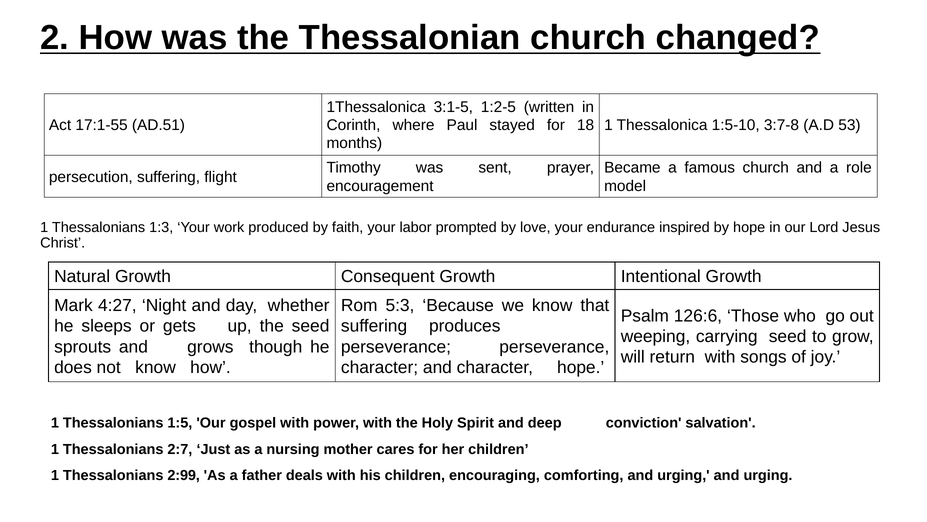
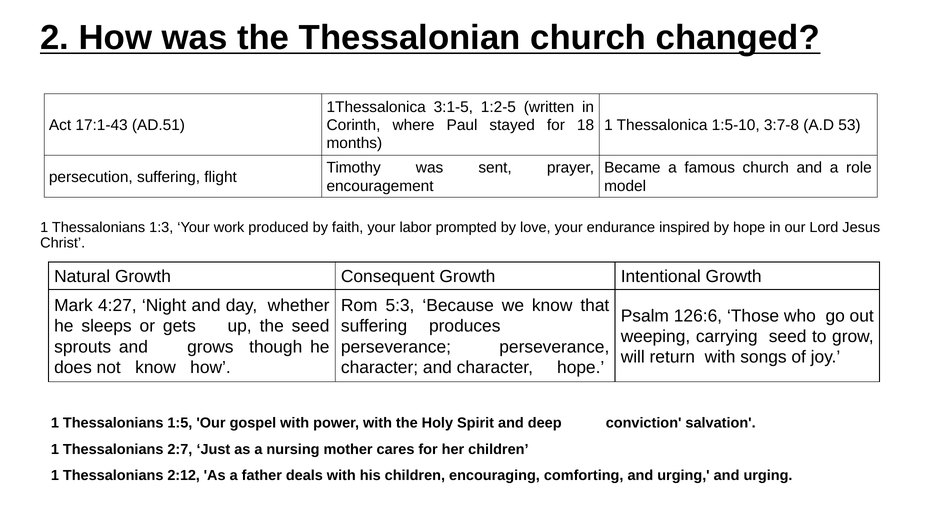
17:1-55: 17:1-55 -> 17:1-43
2:99: 2:99 -> 2:12
